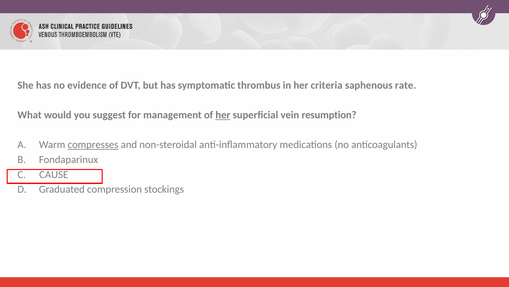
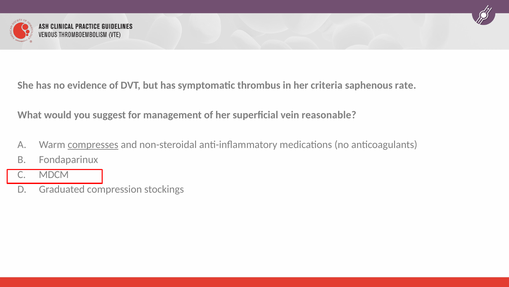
her at (223, 115) underline: present -> none
resumption: resumption -> reasonable
CAUSE: CAUSE -> MDCM
